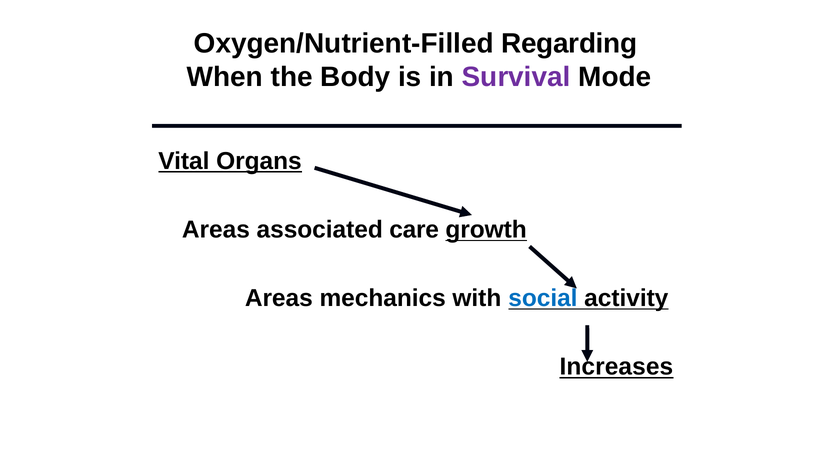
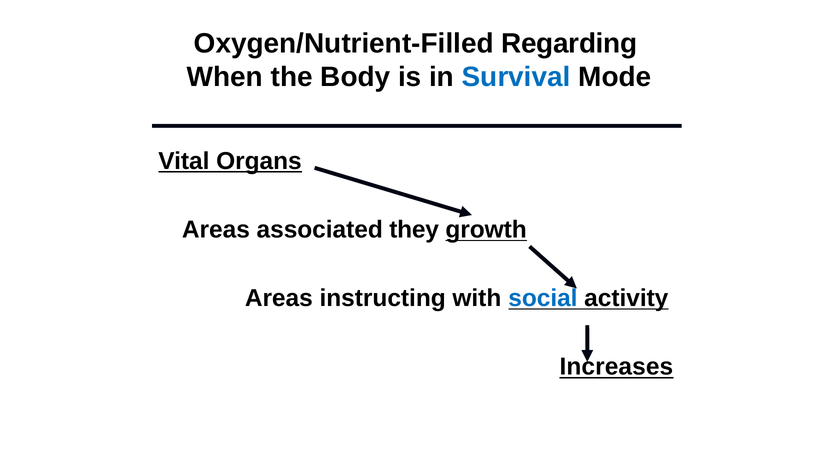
Survival colour: purple -> blue
care: care -> they
mechanics: mechanics -> instructing
